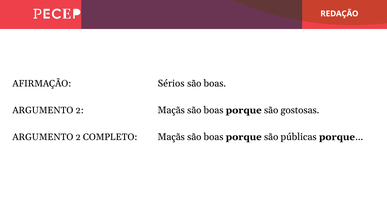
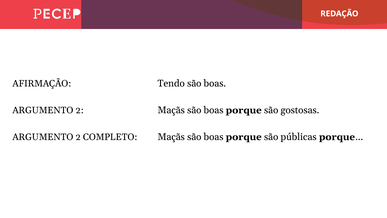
Sérios: Sérios -> Tendo
